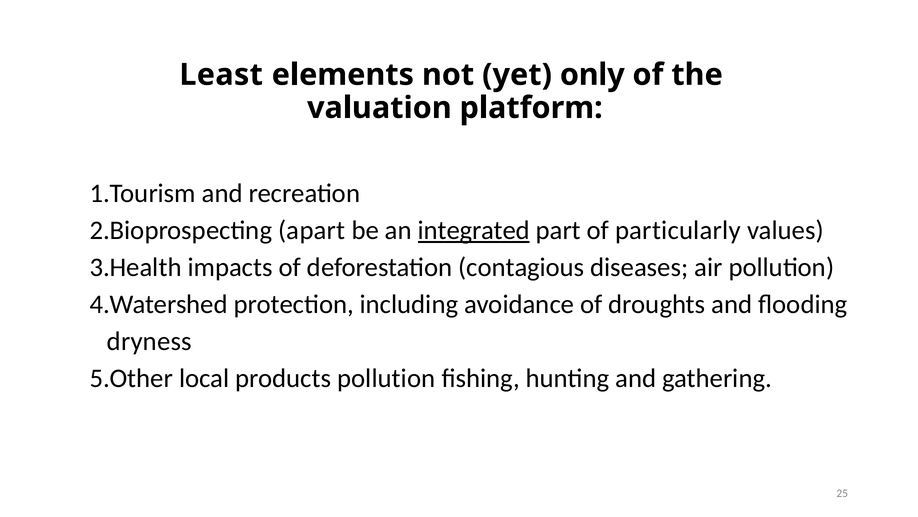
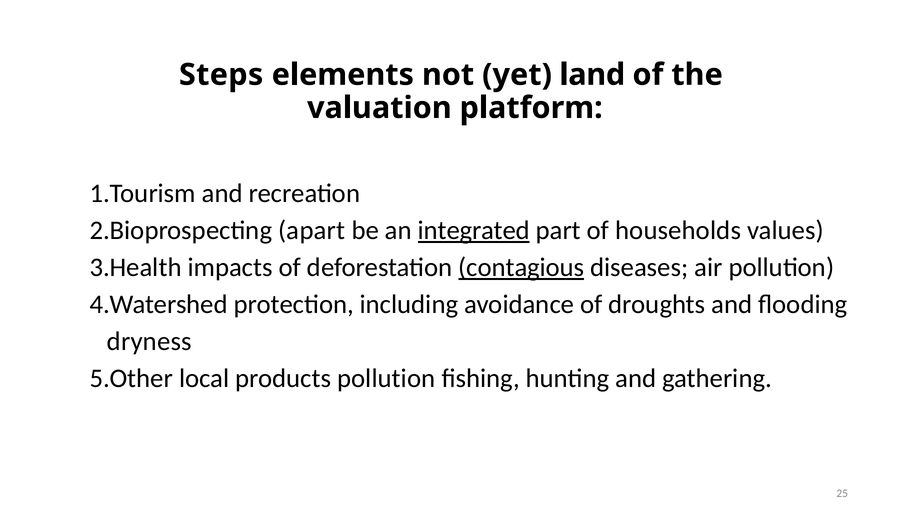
Least: Least -> Steps
only: only -> land
particularly: particularly -> households
contagious underline: none -> present
